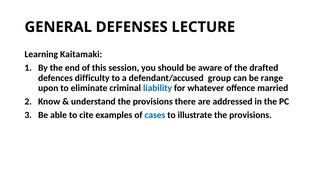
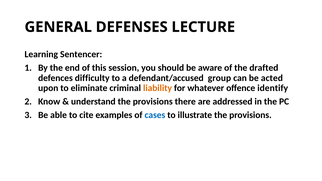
Kaitamaki: Kaitamaki -> Sentencer
range: range -> acted
liability colour: blue -> orange
married: married -> identify
